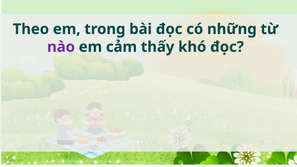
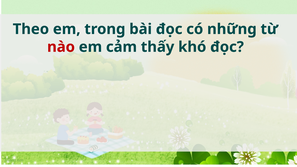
nào colour: purple -> red
